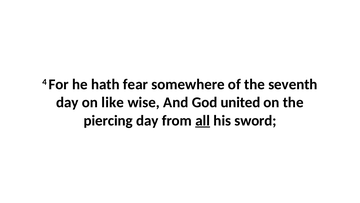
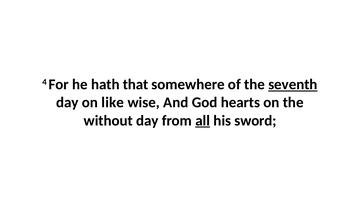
fear: fear -> that
seventh underline: none -> present
united: united -> hearts
piercing: piercing -> without
